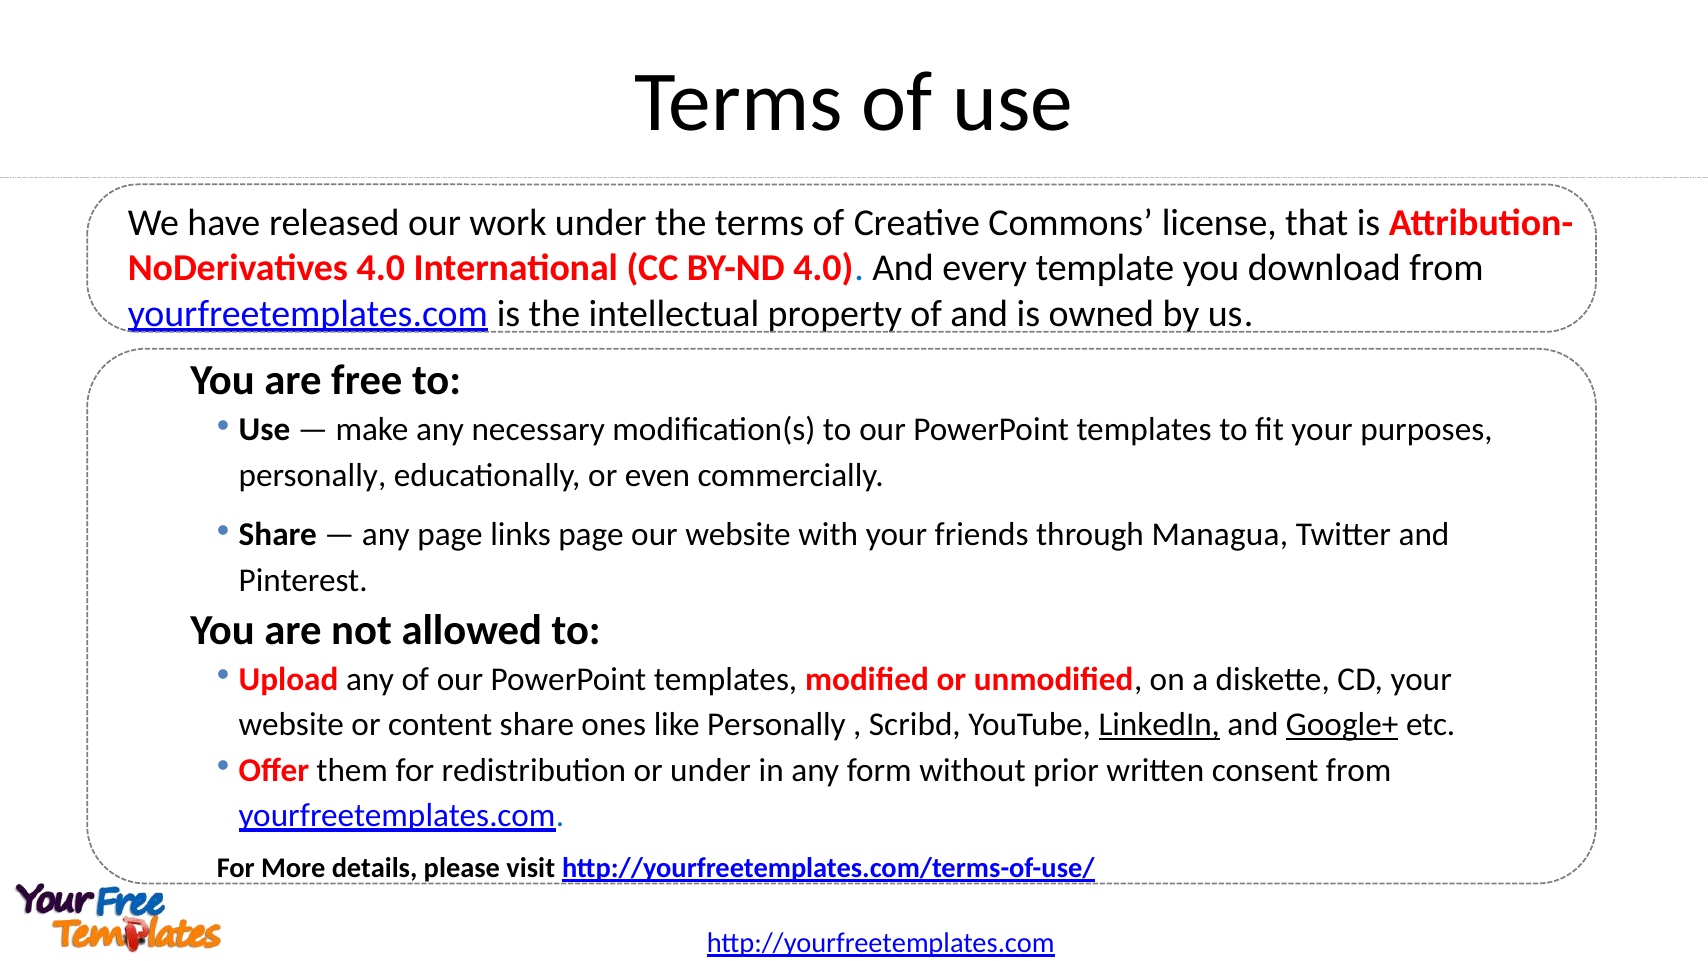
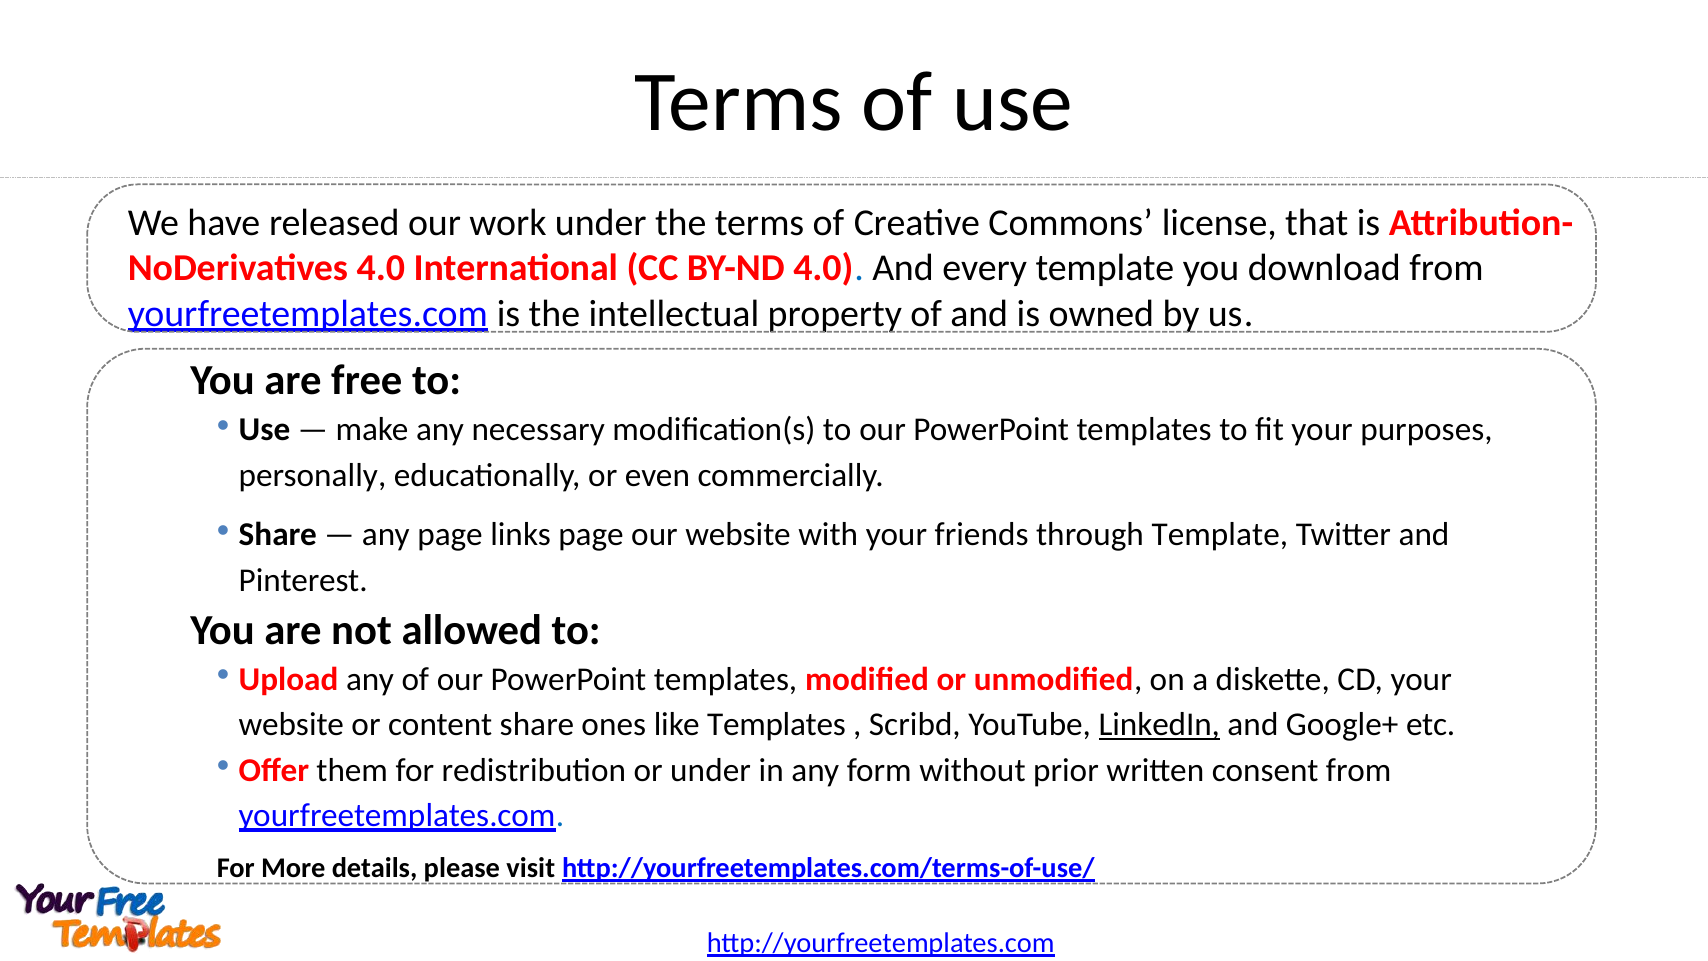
through Managua: Managua -> Template
like Personally: Personally -> Templates
Google+ underline: present -> none
